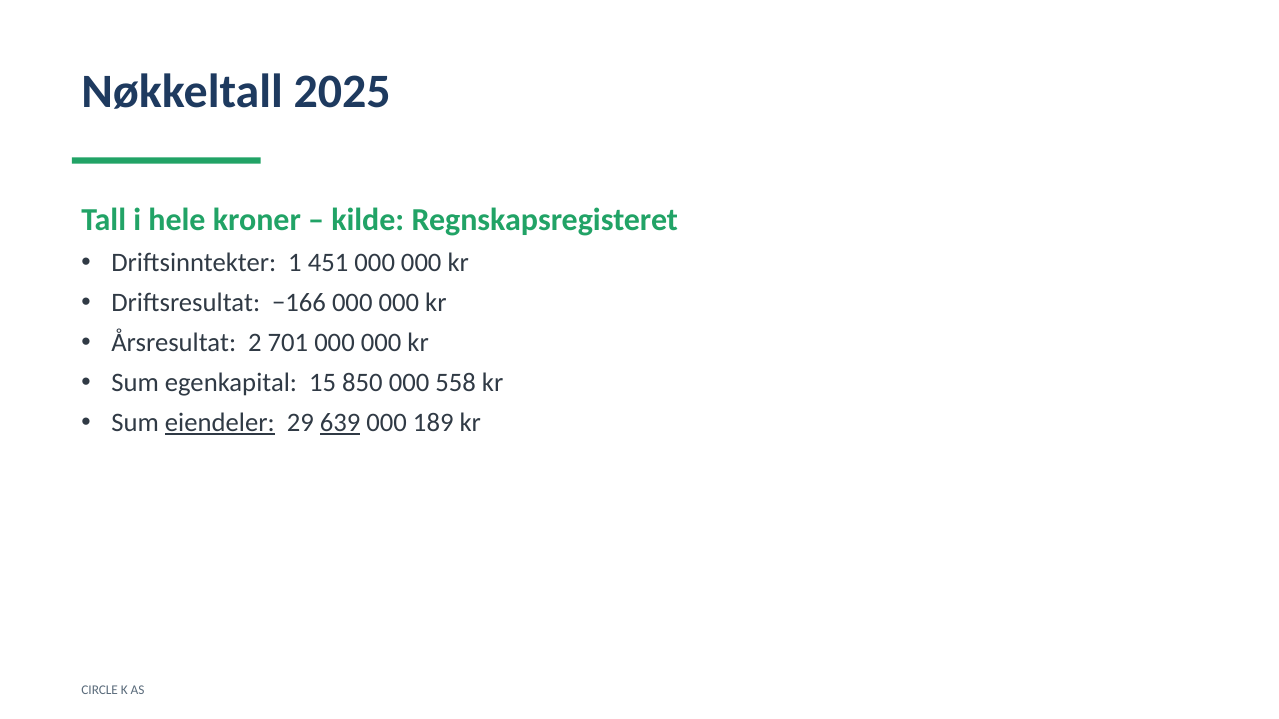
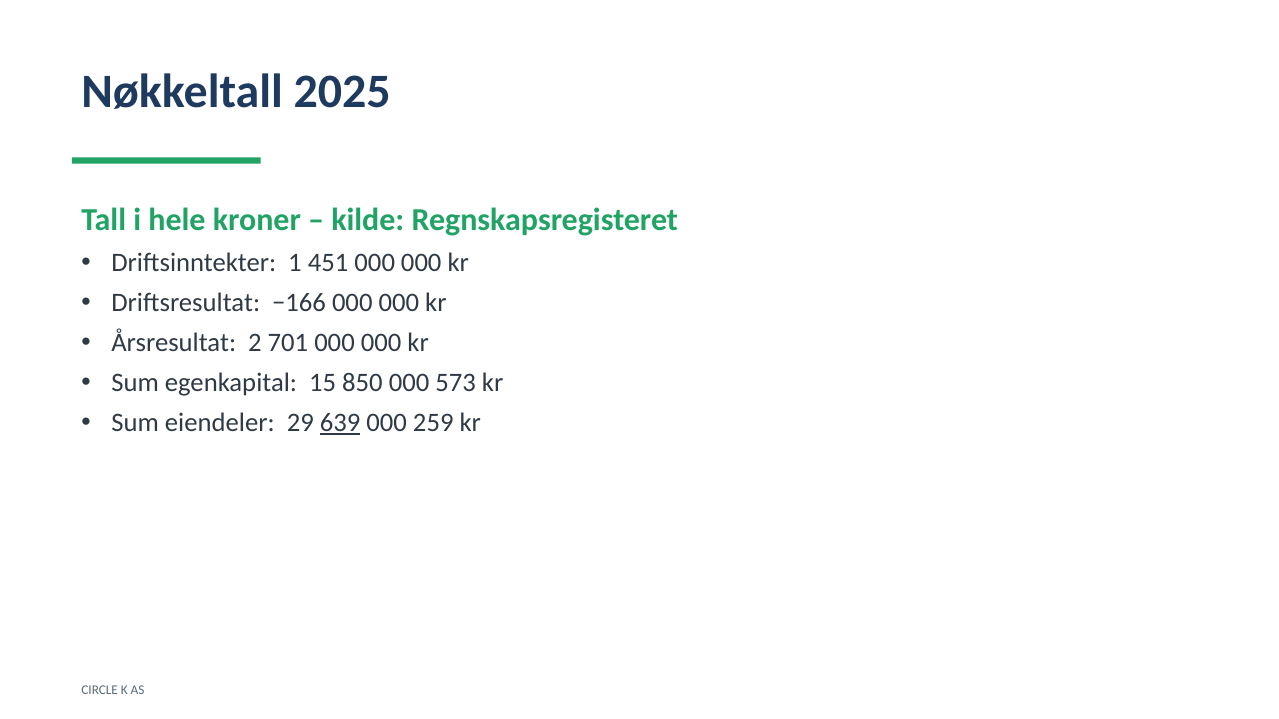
558: 558 -> 573
eiendeler underline: present -> none
189: 189 -> 259
